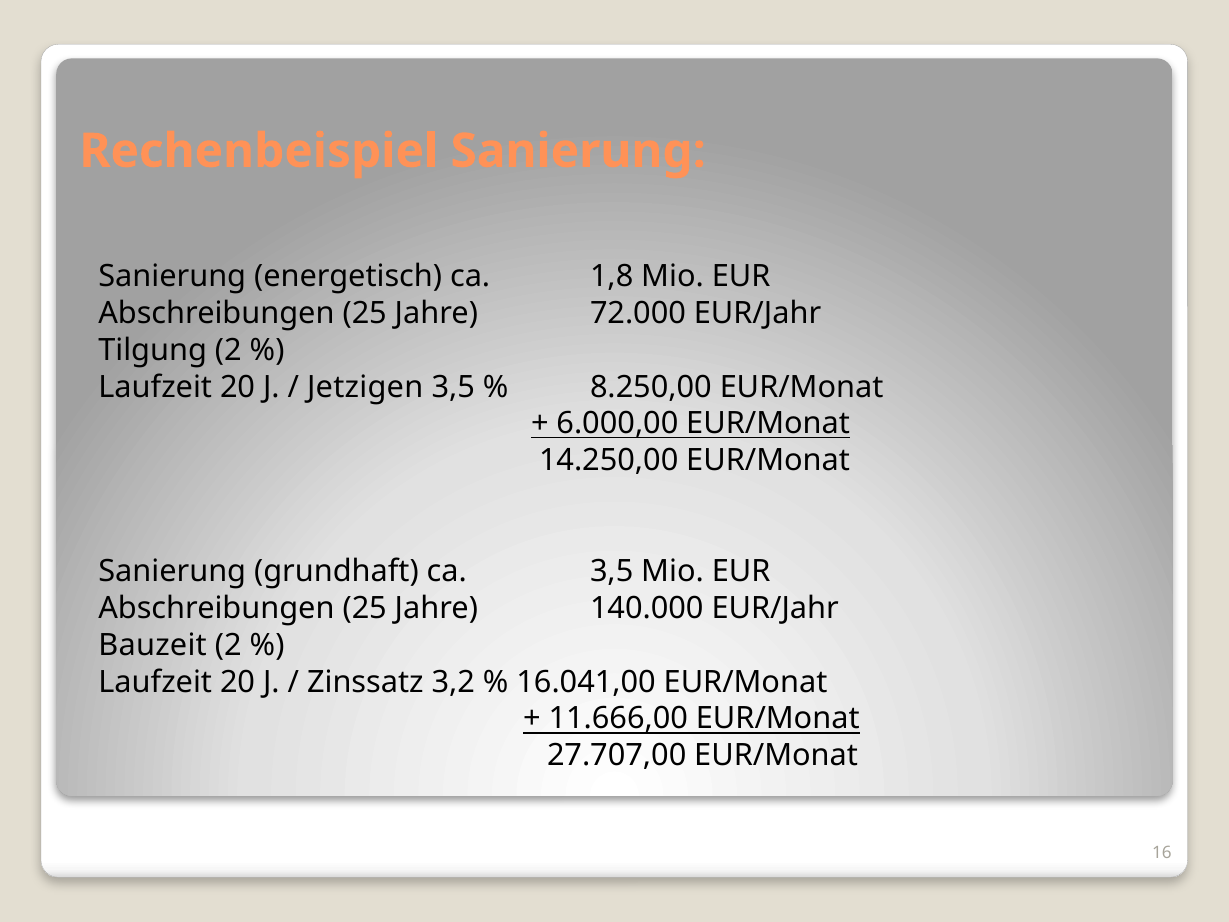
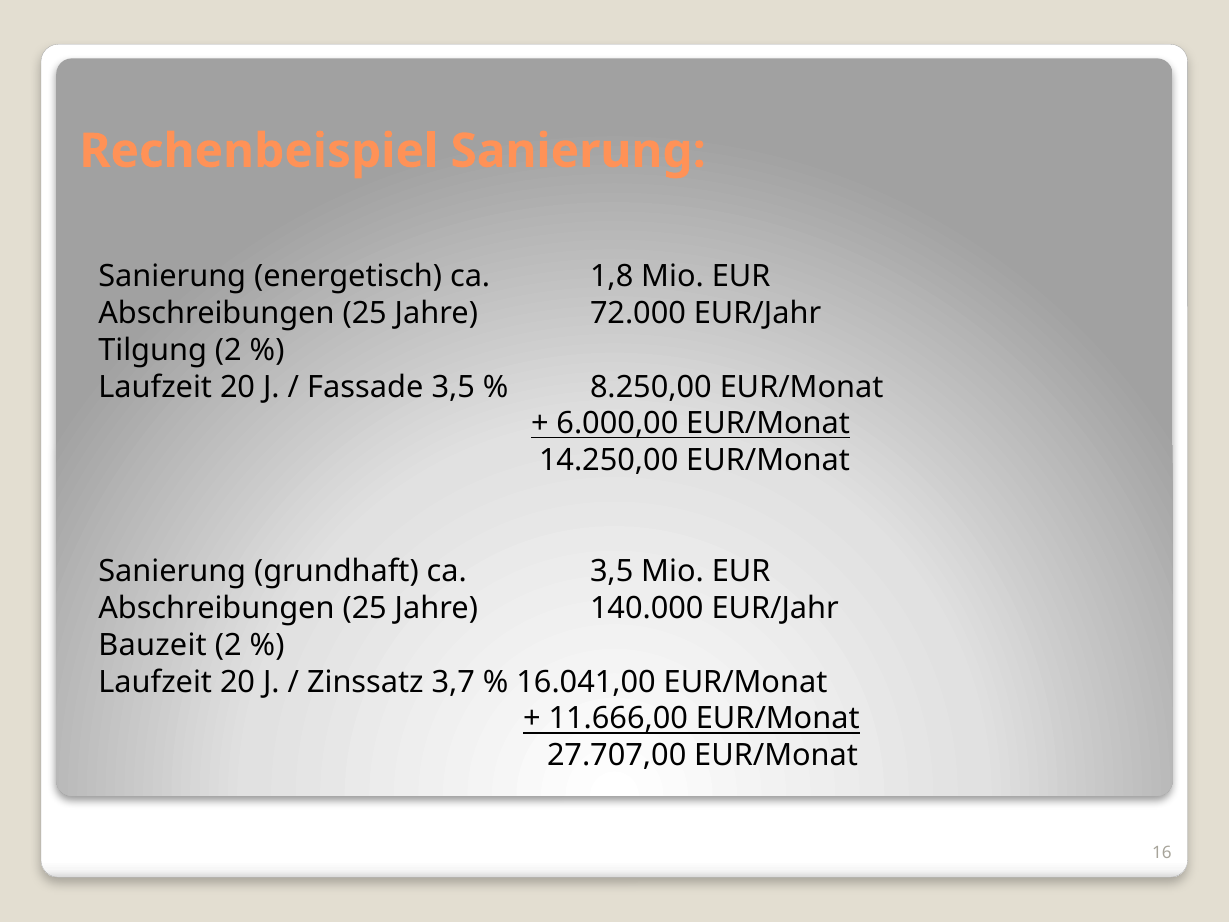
Jetzigen: Jetzigen -> Fassade
3,2: 3,2 -> 3,7
